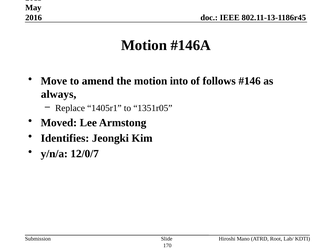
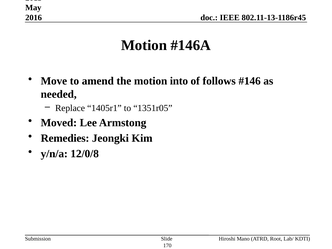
always: always -> needed
Identifies: Identifies -> Remedies
12/0/7: 12/0/7 -> 12/0/8
